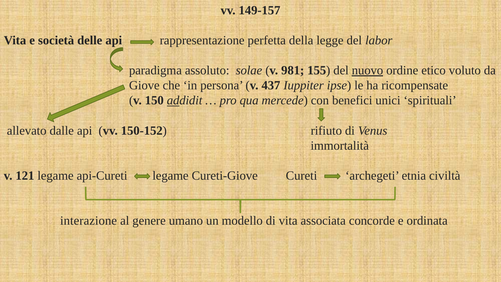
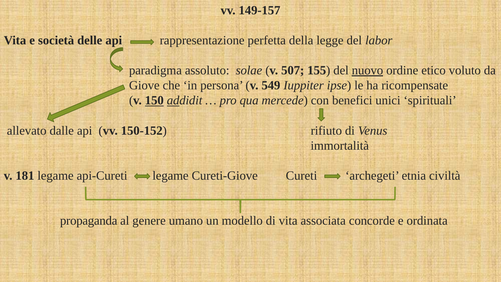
981: 981 -> 507
437: 437 -> 549
150 underline: none -> present
121: 121 -> 181
interazione: interazione -> propaganda
